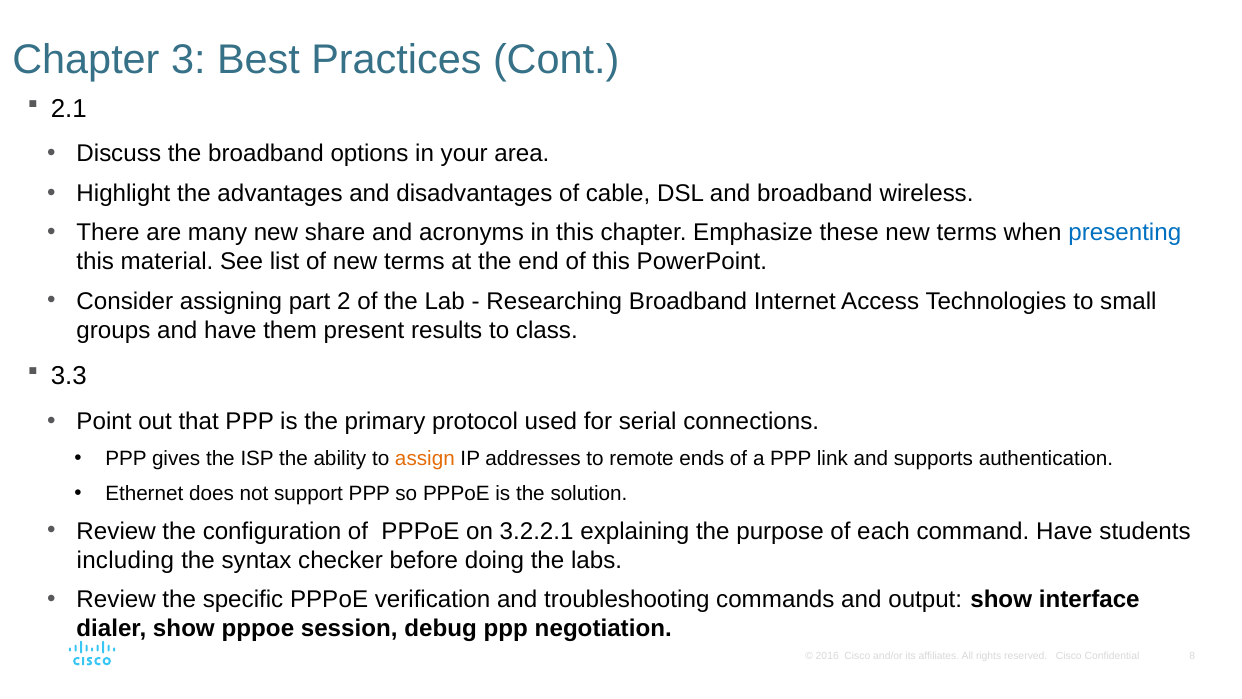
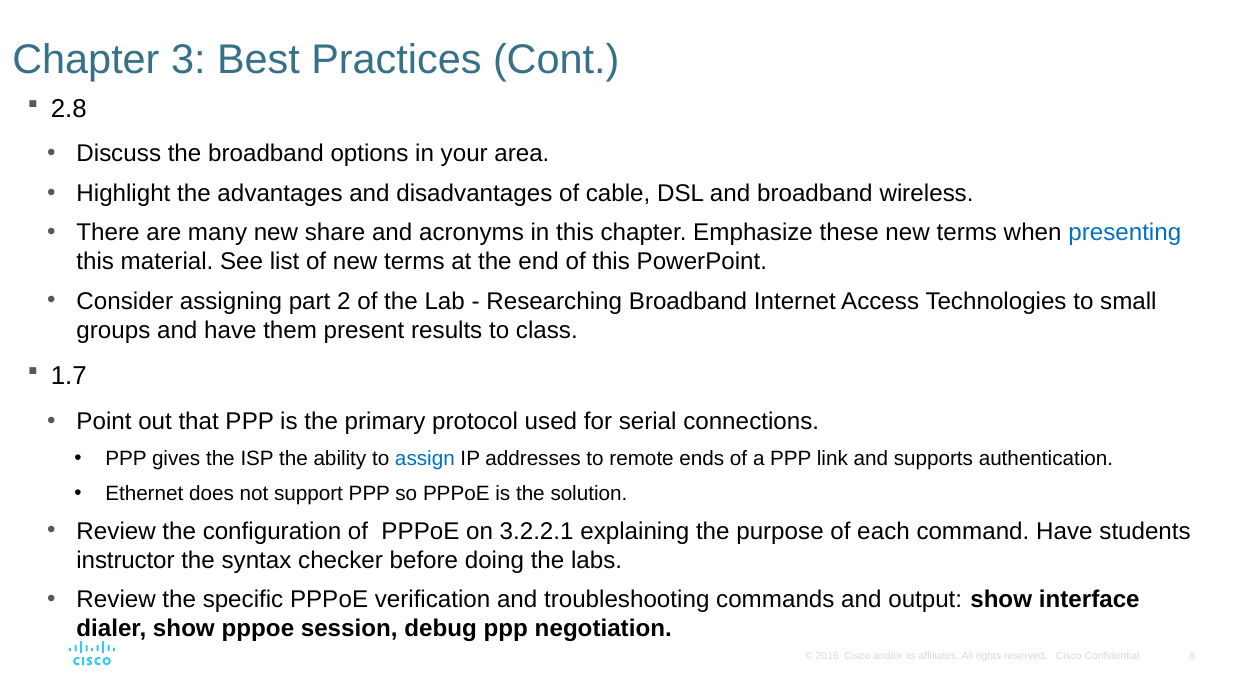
2.1: 2.1 -> 2.8
3.3: 3.3 -> 1.7
assign colour: orange -> blue
including: including -> instructor
